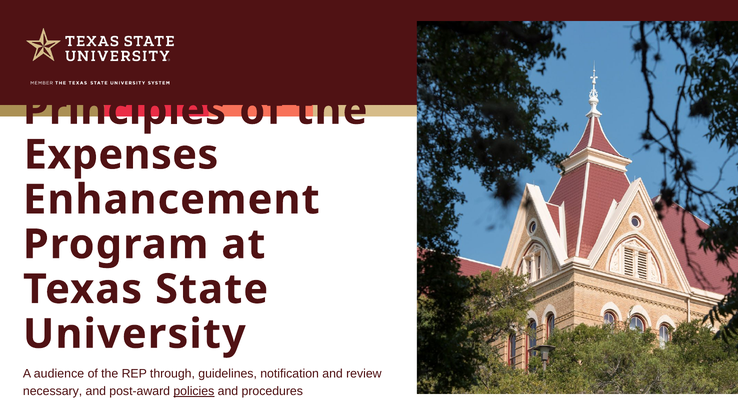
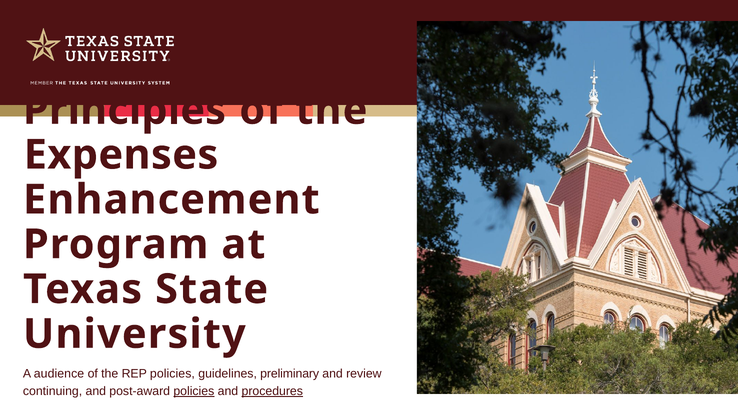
REP through: through -> policies
notification: notification -> preliminary
necessary: necessary -> continuing
procedures underline: none -> present
